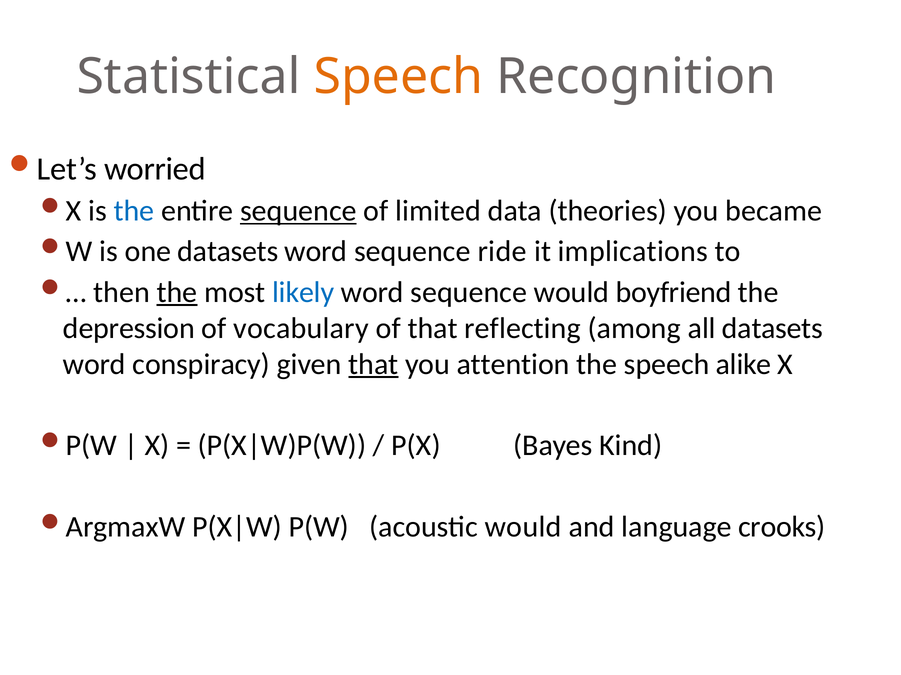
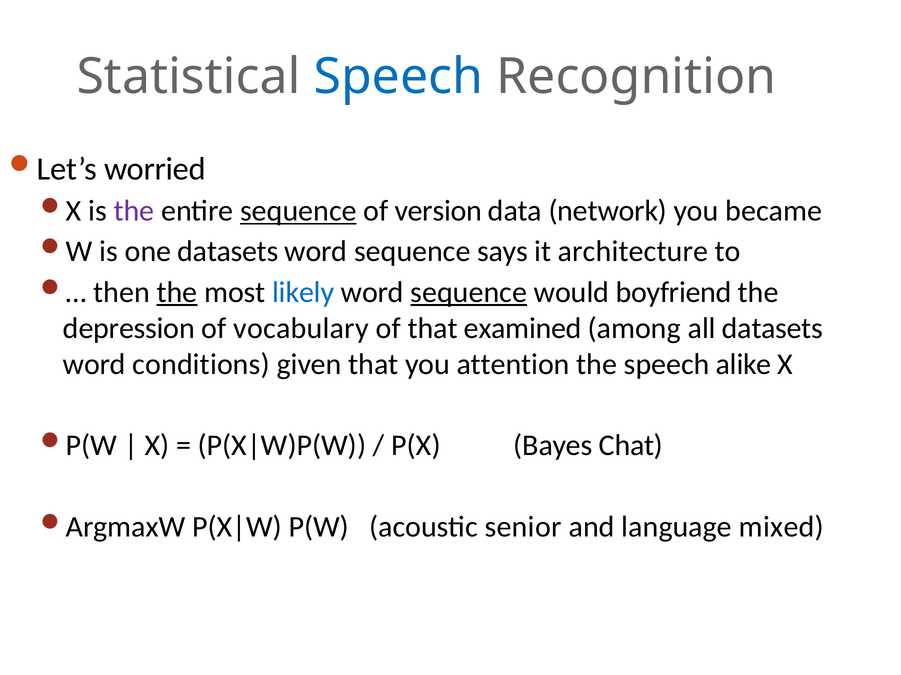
Speech at (399, 77) colour: orange -> blue
the at (134, 211) colour: blue -> purple
limited: limited -> version
theories: theories -> network
ride: ride -> says
implications: implications -> architecture
sequence at (469, 292) underline: none -> present
reflecting: reflecting -> examined
conspiracy: conspiracy -> conditions
that at (373, 365) underline: present -> none
Kind: Kind -> Chat
acoustic would: would -> senior
crooks: crooks -> mixed
